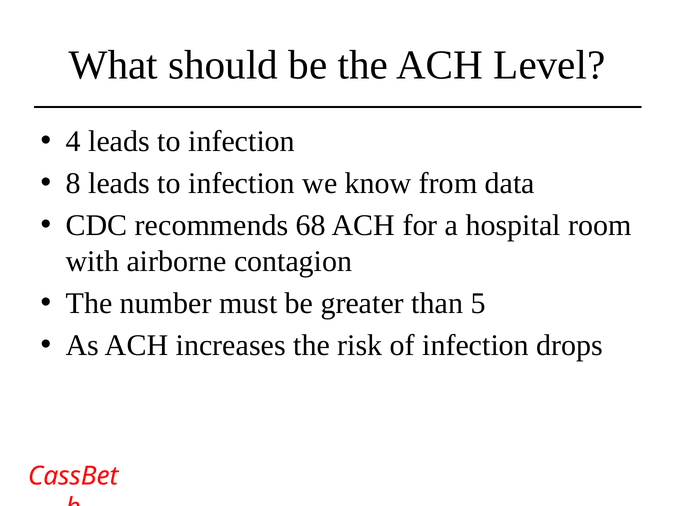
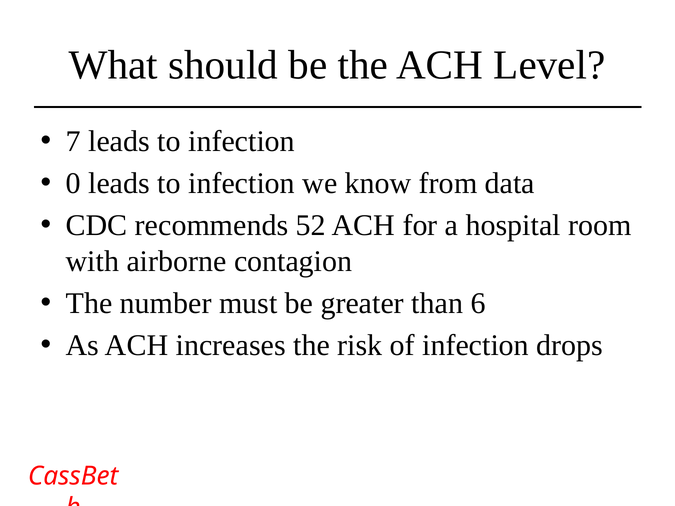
4: 4 -> 7
8: 8 -> 0
68: 68 -> 52
5: 5 -> 6
